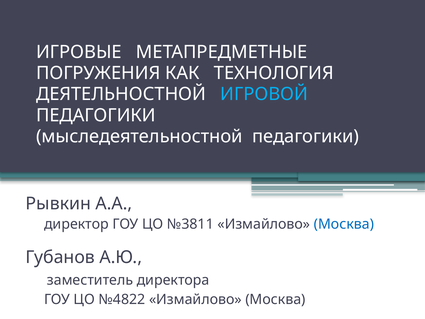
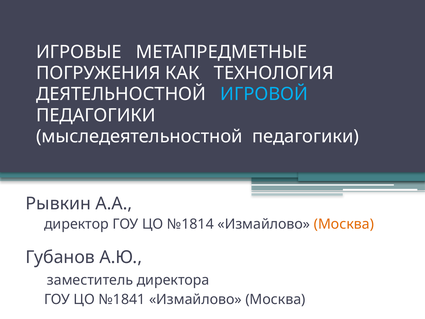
№3811: №3811 -> №1814
Москва at (344, 224) colour: blue -> orange
№4822: №4822 -> №1841
